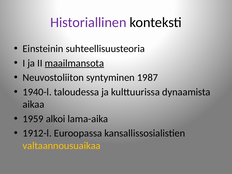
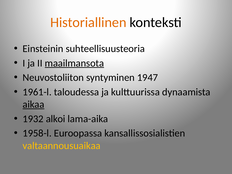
Historiallinen colour: purple -> orange
1987: 1987 -> 1947
1940-l: 1940-l -> 1961-l
aikaa underline: none -> present
1959: 1959 -> 1932
1912-l: 1912-l -> 1958-l
